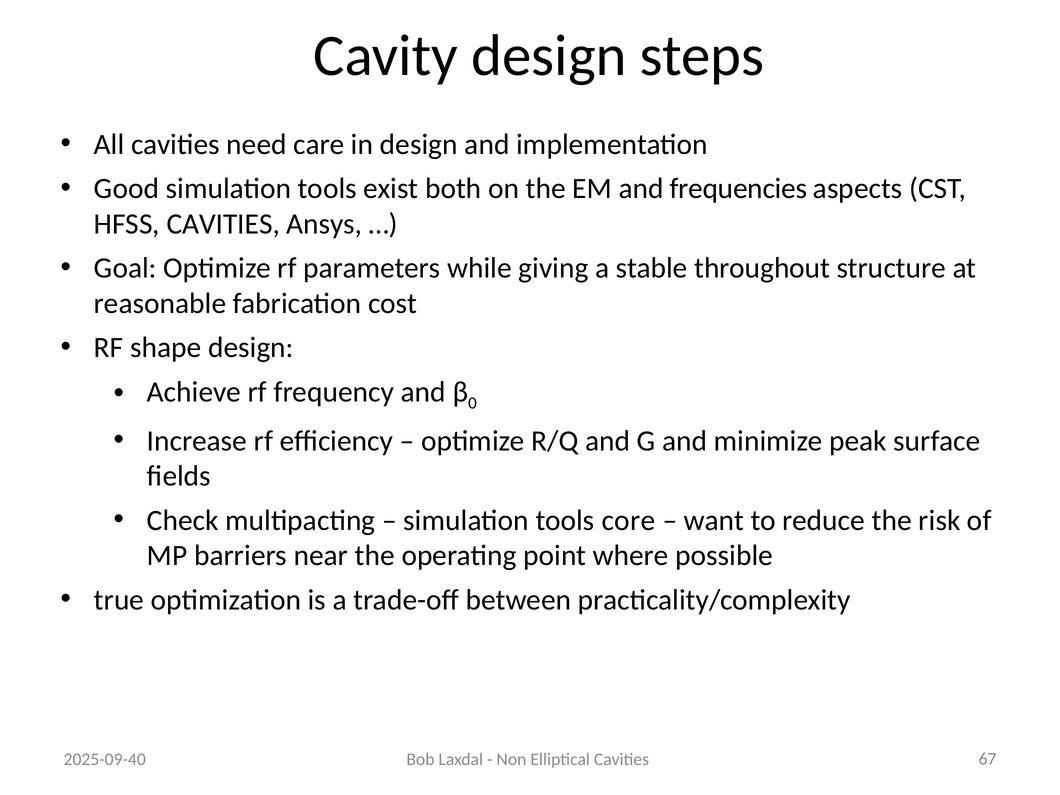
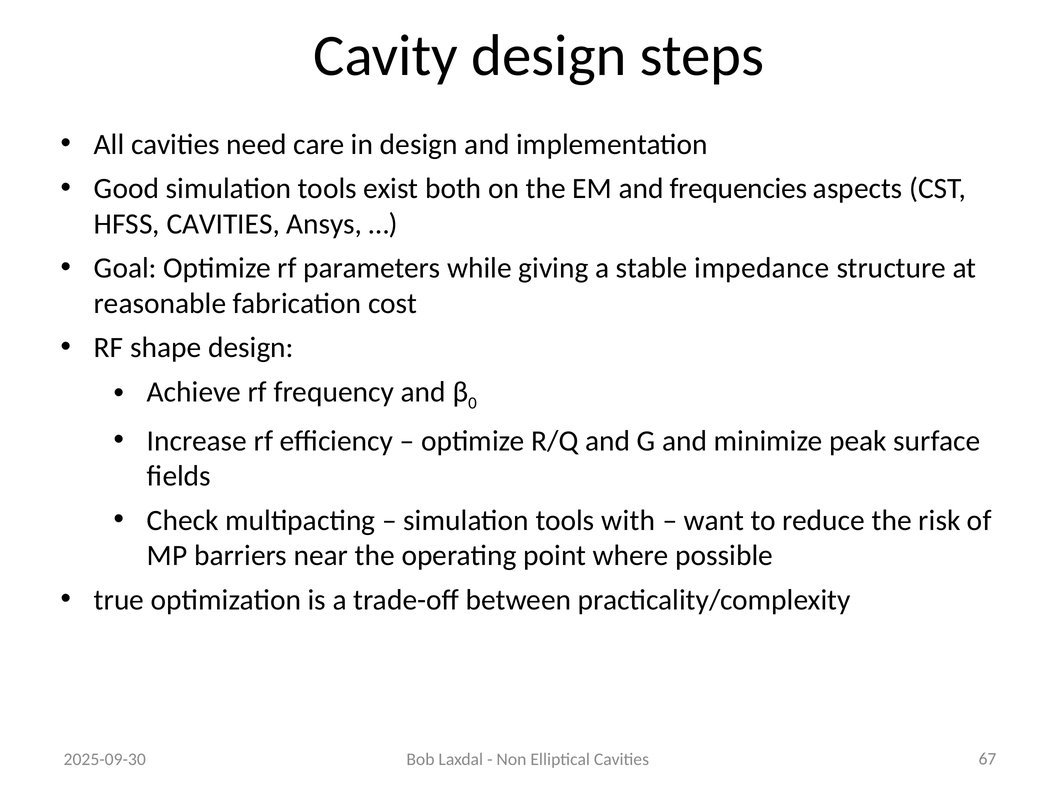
throughout: throughout -> impedance
core: core -> with
2025-09-40: 2025-09-40 -> 2025-09-30
